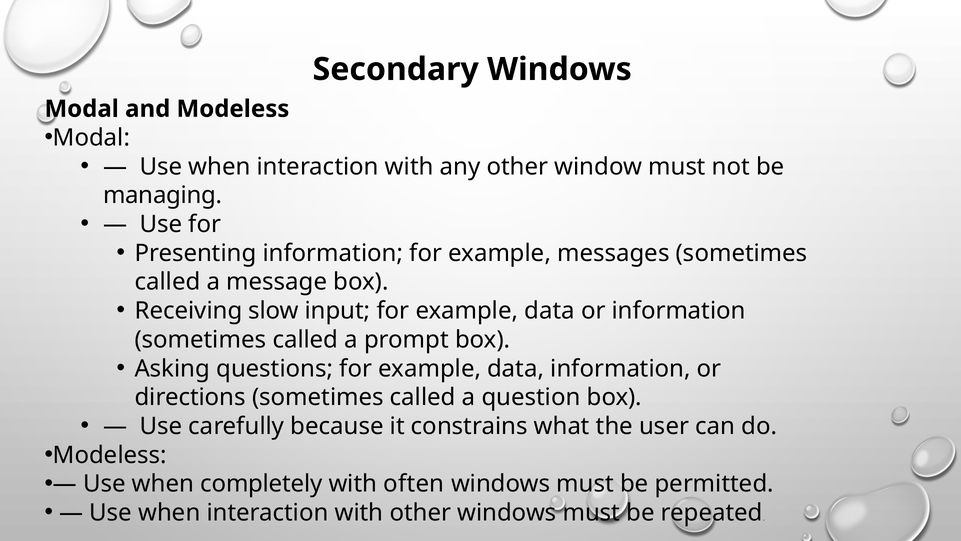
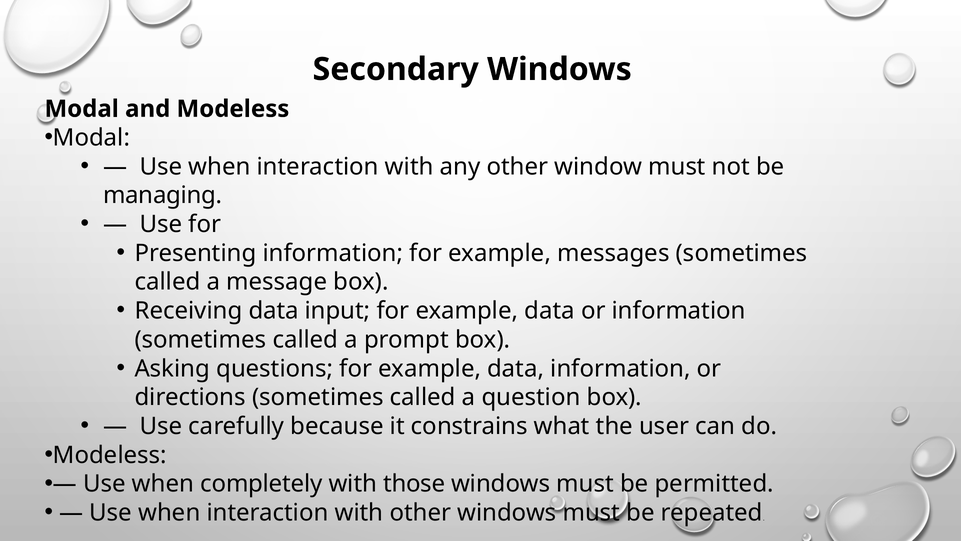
Receiving slow: slow -> data
often: often -> those
